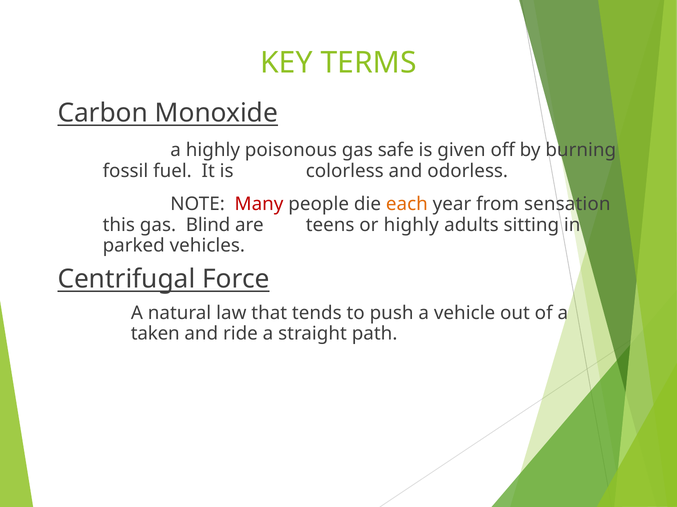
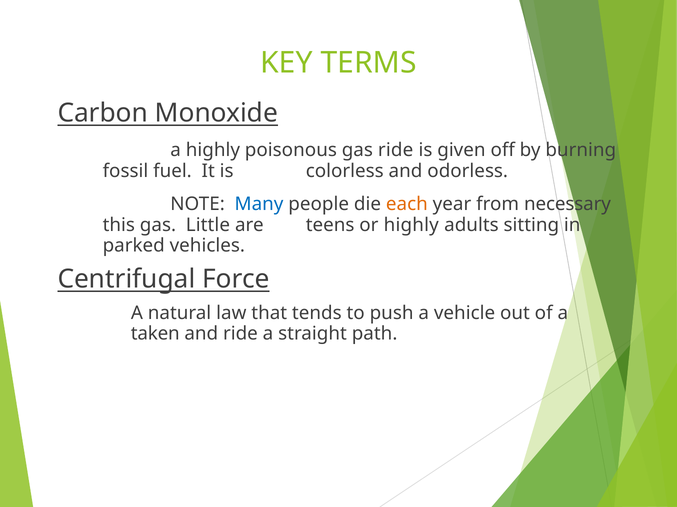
gas safe: safe -> ride
Many colour: red -> blue
sensation: sensation -> necessary
Blind: Blind -> Little
